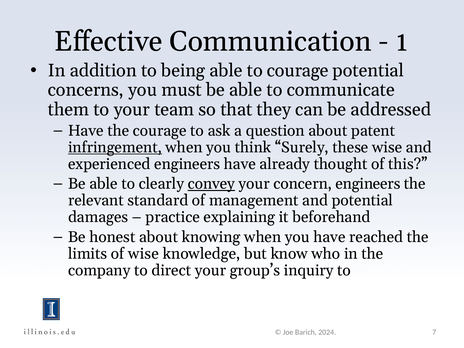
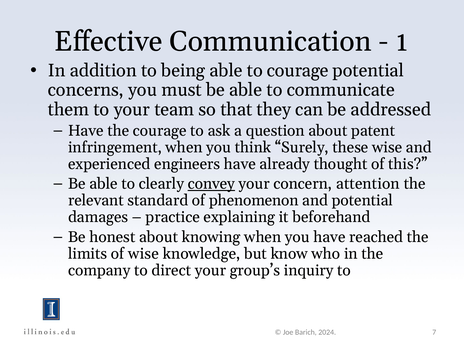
infringement underline: present -> none
concern engineers: engineers -> attention
management: management -> phenomenon
